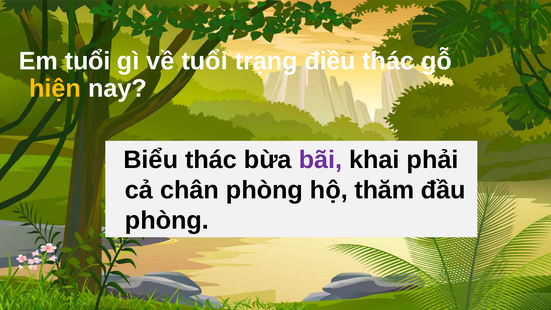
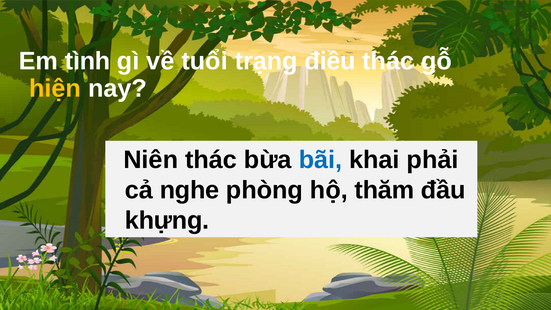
Em tuổi: tuổi -> tình
Biểu: Biểu -> Niên
bãi colour: purple -> blue
chân: chân -> nghe
phòng at (167, 220): phòng -> khựng
